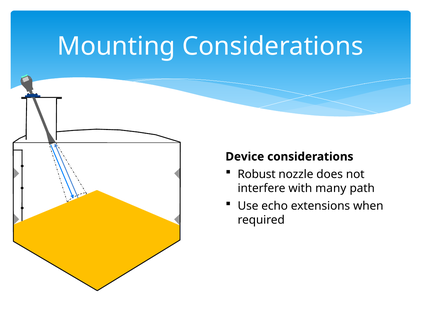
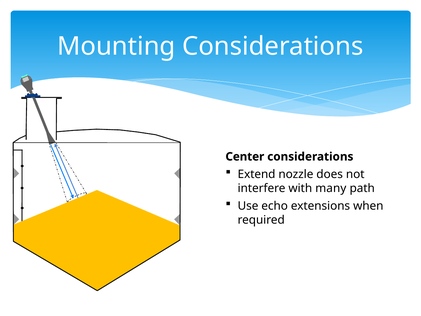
Device: Device -> Center
Robust: Robust -> Extend
